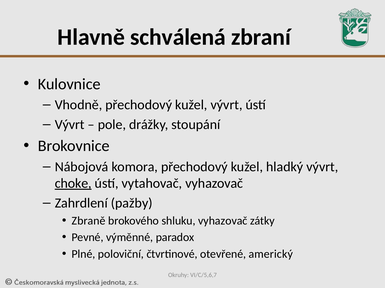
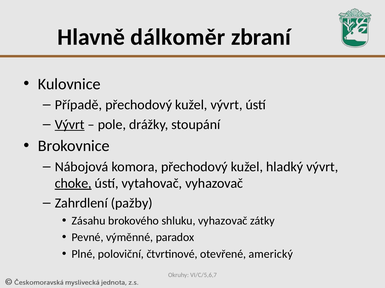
schválená: schválená -> dálkoměr
Vhodně: Vhodně -> Případě
Vývrt at (70, 125) underline: none -> present
Zbraně: Zbraně -> Zásahu
